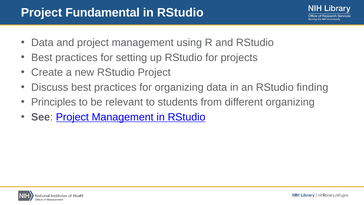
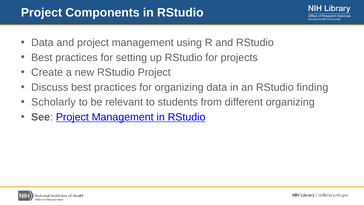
Fundamental: Fundamental -> Components
Principles: Principles -> Scholarly
